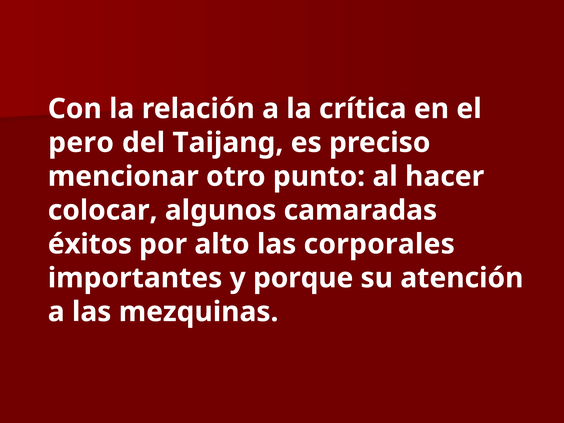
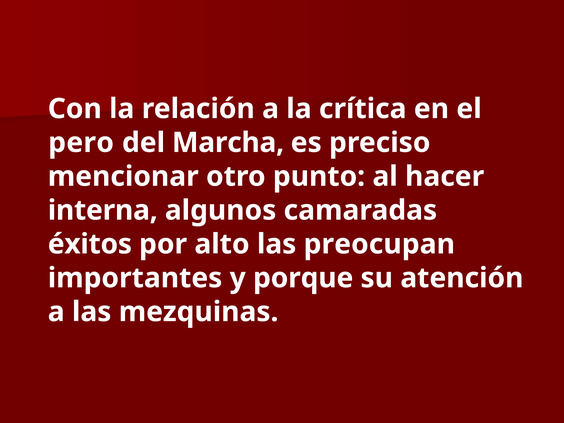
Taijang: Taijang -> Marcha
colocar: colocar -> interna
corporales: corporales -> preocupan
